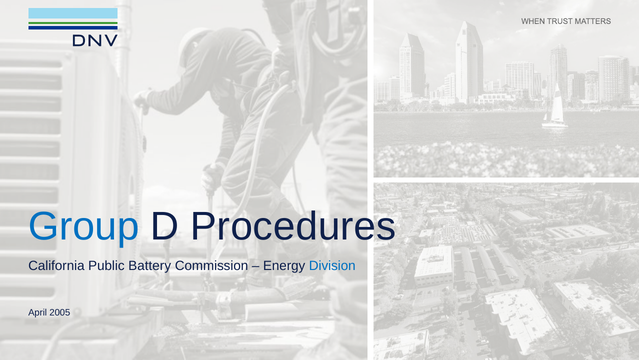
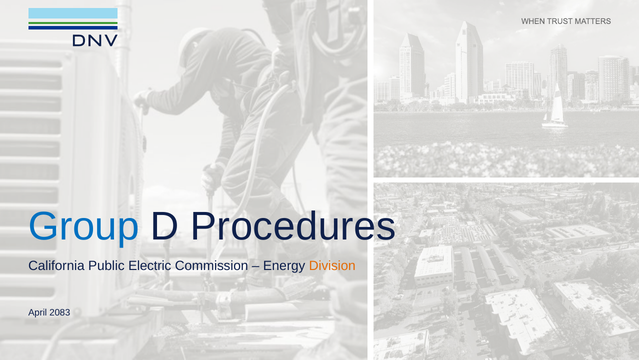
Battery: Battery -> Electric
Division colour: blue -> orange
2005: 2005 -> 2083
